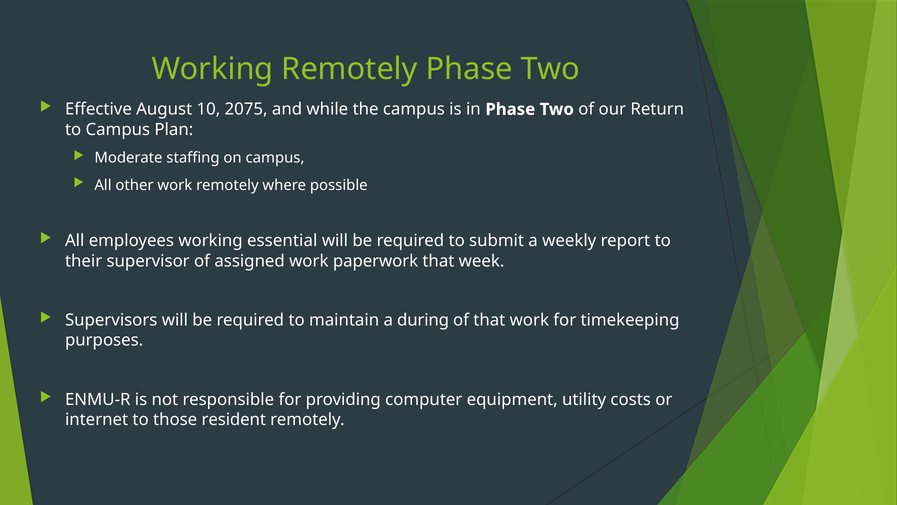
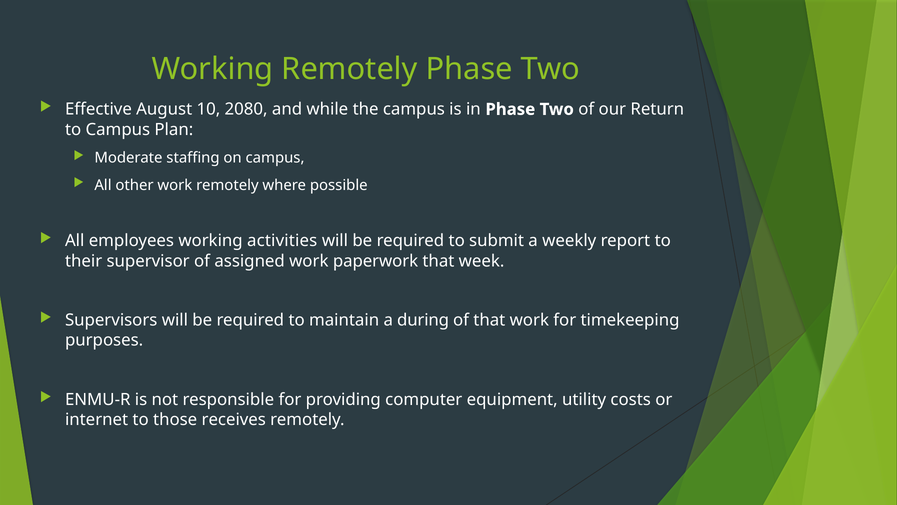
2075: 2075 -> 2080
essential: essential -> activities
resident: resident -> receives
